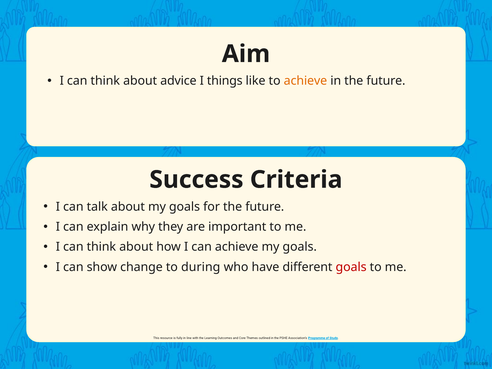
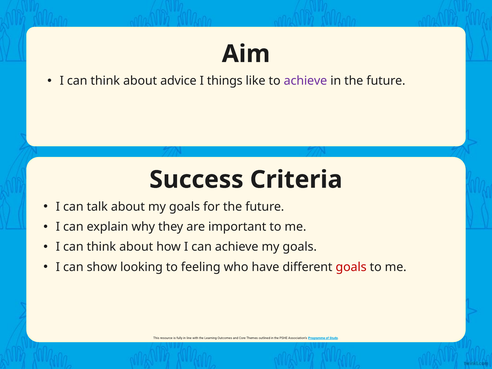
achieve at (305, 81) colour: orange -> purple
change: change -> looking
during: during -> feeling
